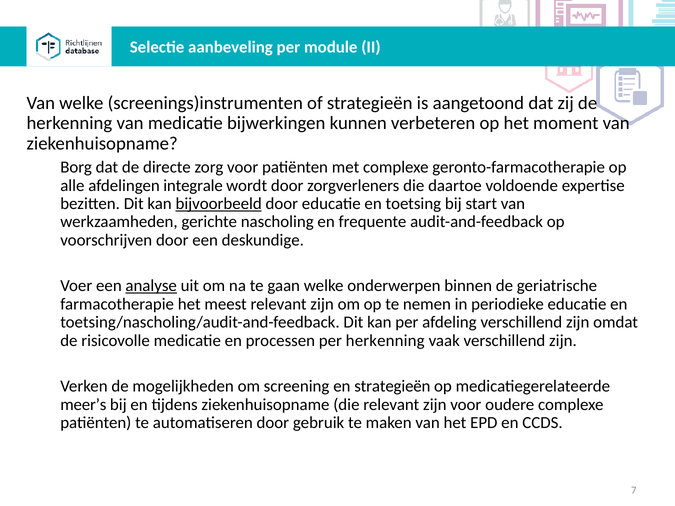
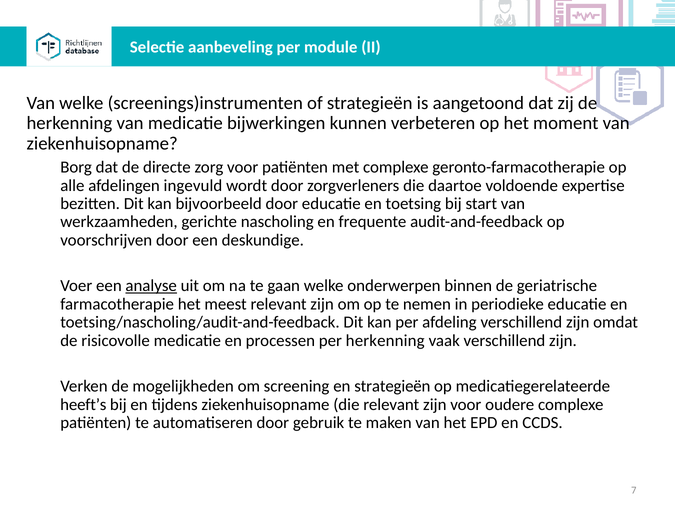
integrale: integrale -> ingevuld
bijvoorbeeld underline: present -> none
meer’s: meer’s -> heeft’s
